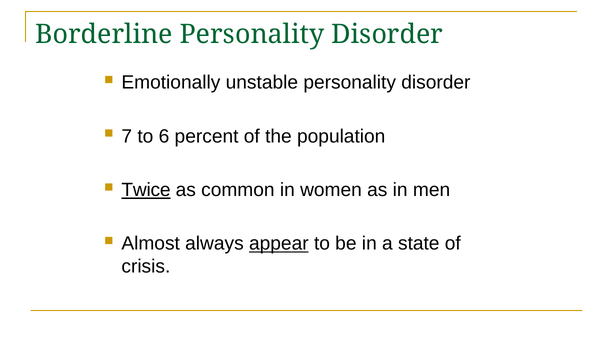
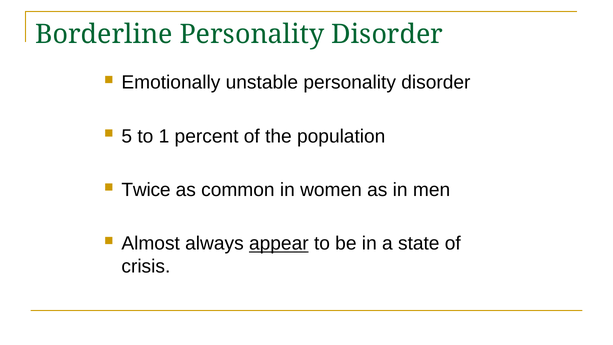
7: 7 -> 5
6: 6 -> 1
Twice underline: present -> none
